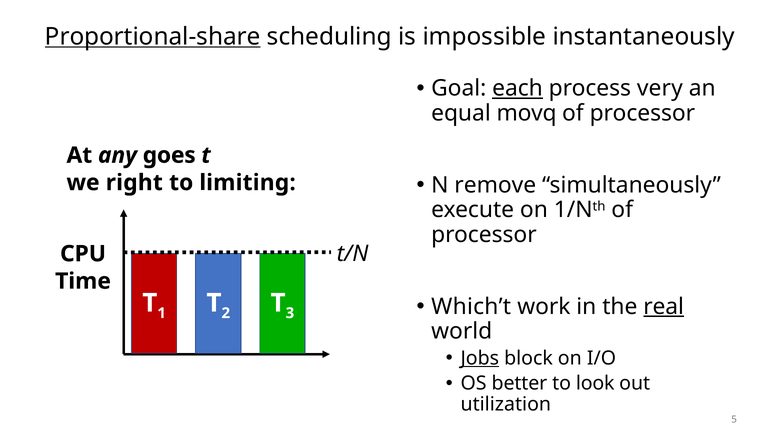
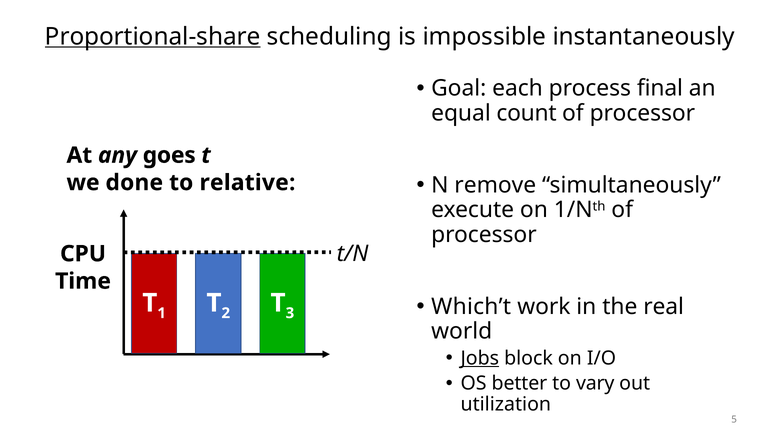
each underline: present -> none
very: very -> final
movq: movq -> count
right: right -> done
limiting: limiting -> relative
real underline: present -> none
look: look -> vary
